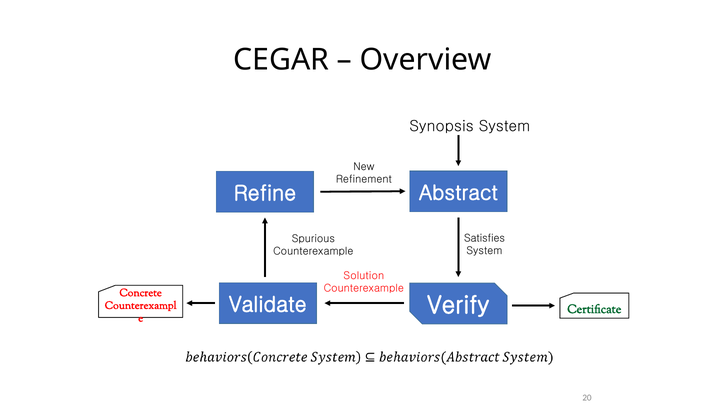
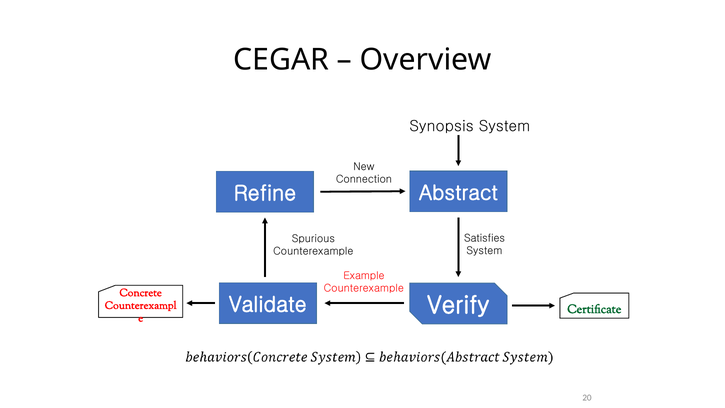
Refinement: Refinement -> Connection
Solution: Solution -> Example
